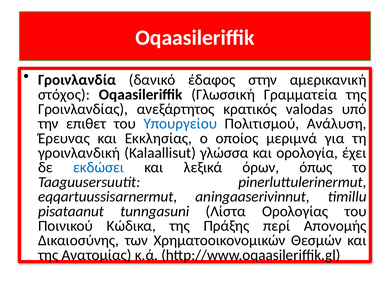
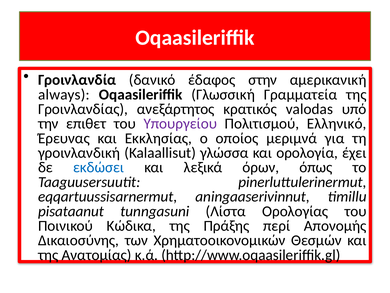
στόχος: στόχος -> always
Υπουργείου colour: blue -> purple
Ανάλυση: Ανάλυση -> Ελληνικό
